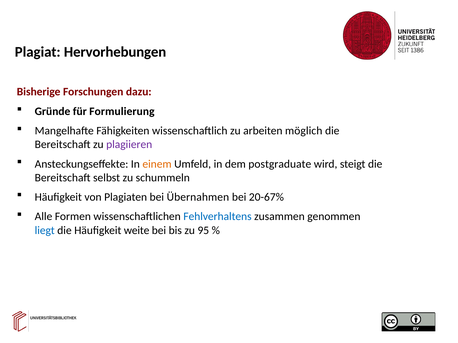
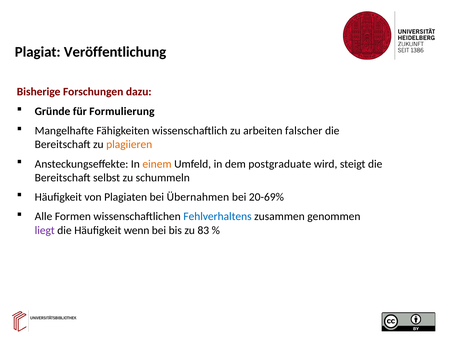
Hervorhebungen: Hervorhebungen -> Veröffentlichung
möglich: möglich -> falscher
plagiieren colour: purple -> orange
20-67%: 20-67% -> 20-69%
liegt colour: blue -> purple
weite: weite -> wenn
95: 95 -> 83
